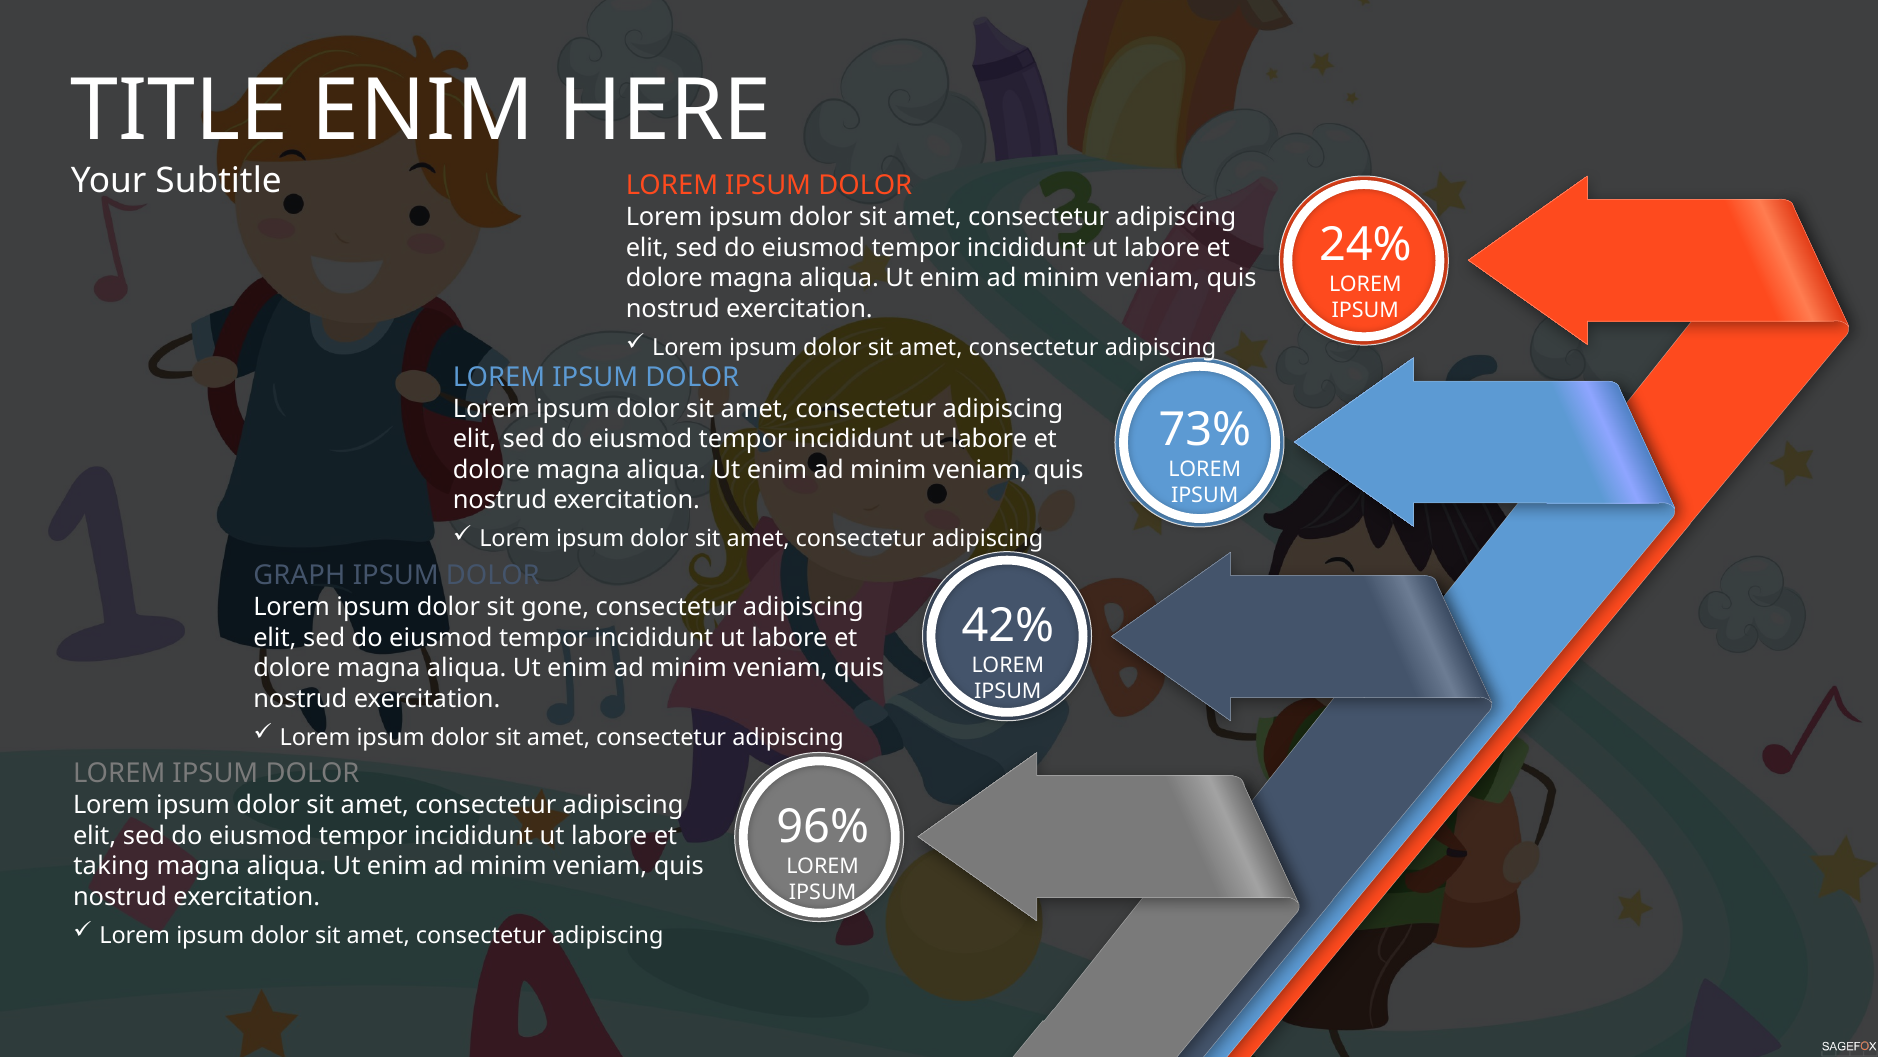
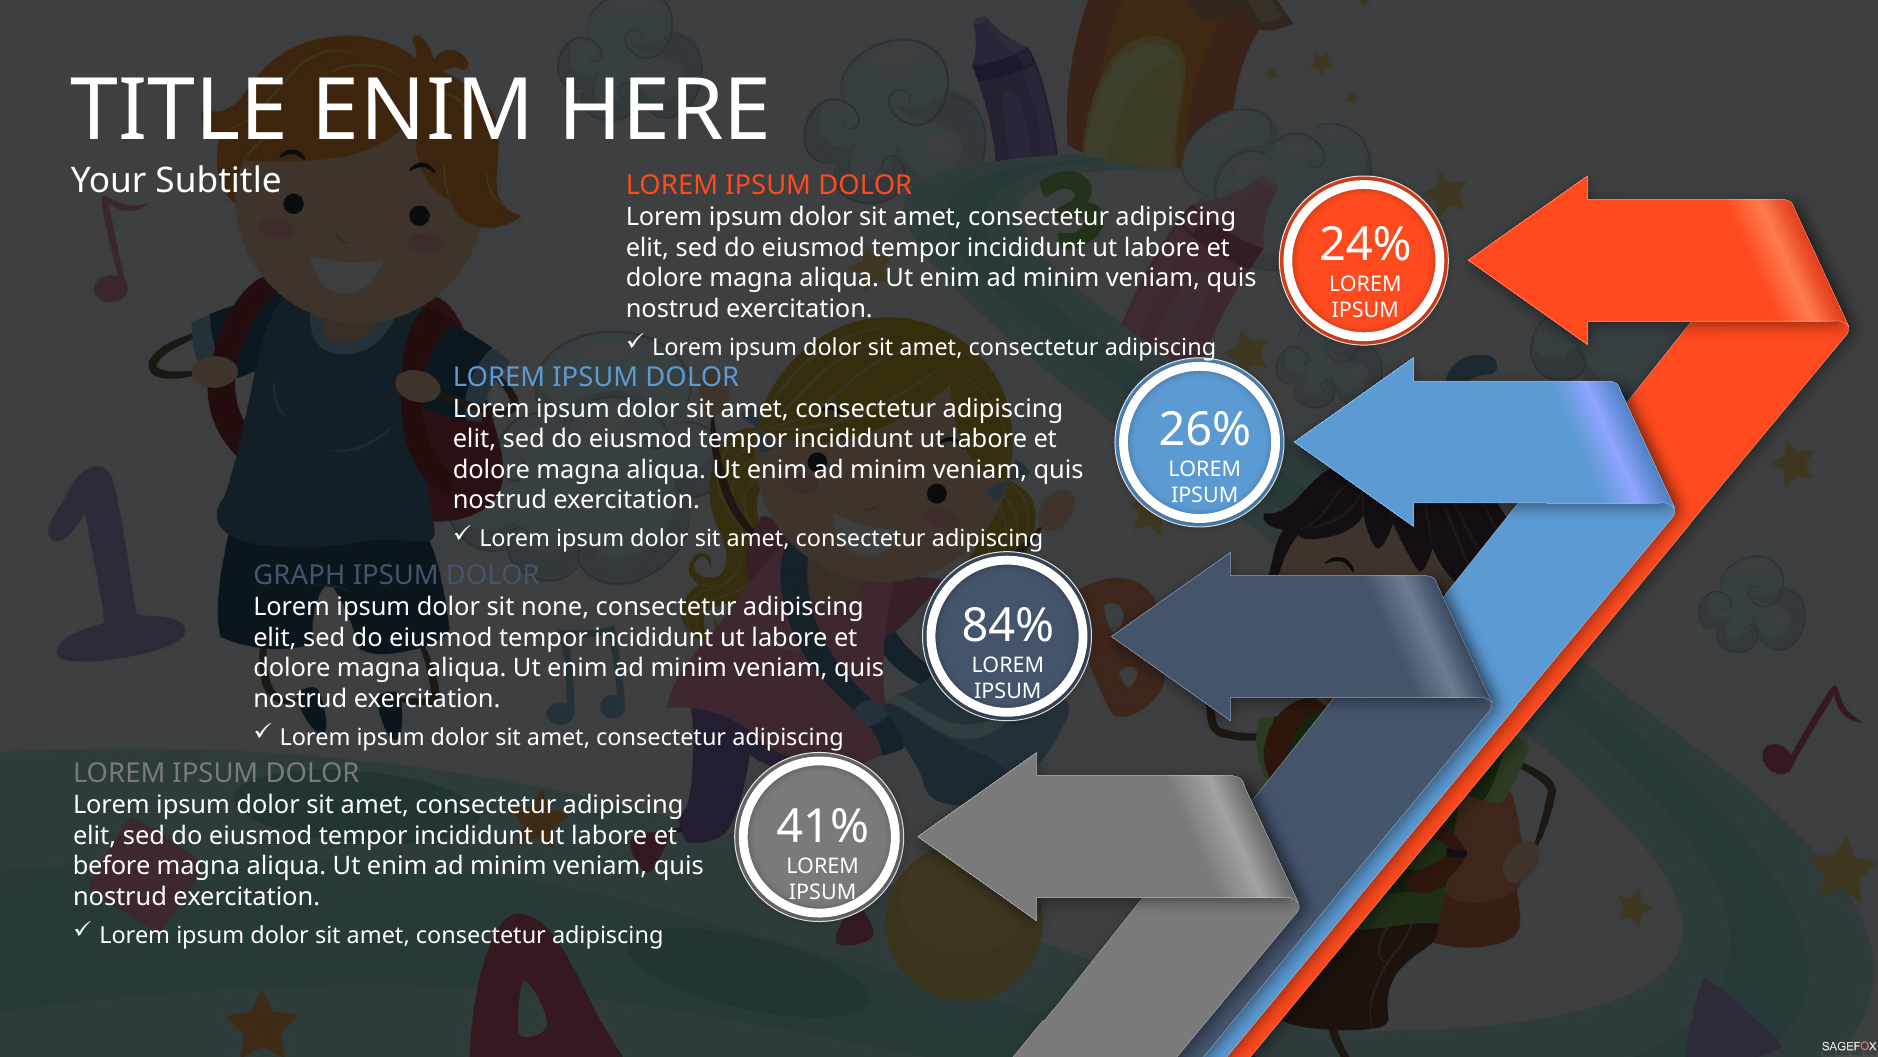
73%: 73% -> 26%
gone: gone -> none
42%: 42% -> 84%
96%: 96% -> 41%
taking: taking -> before
